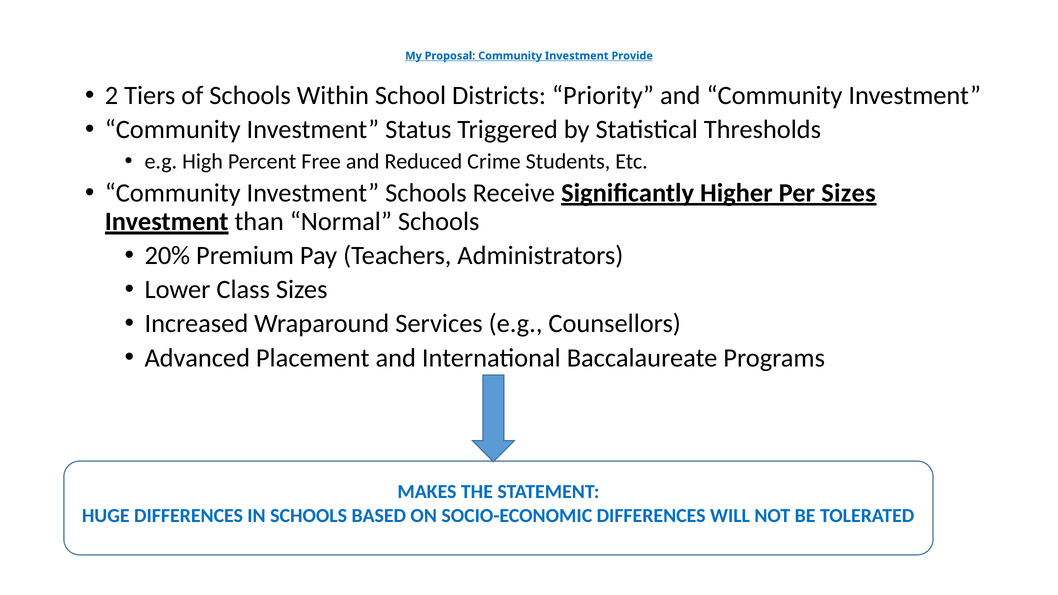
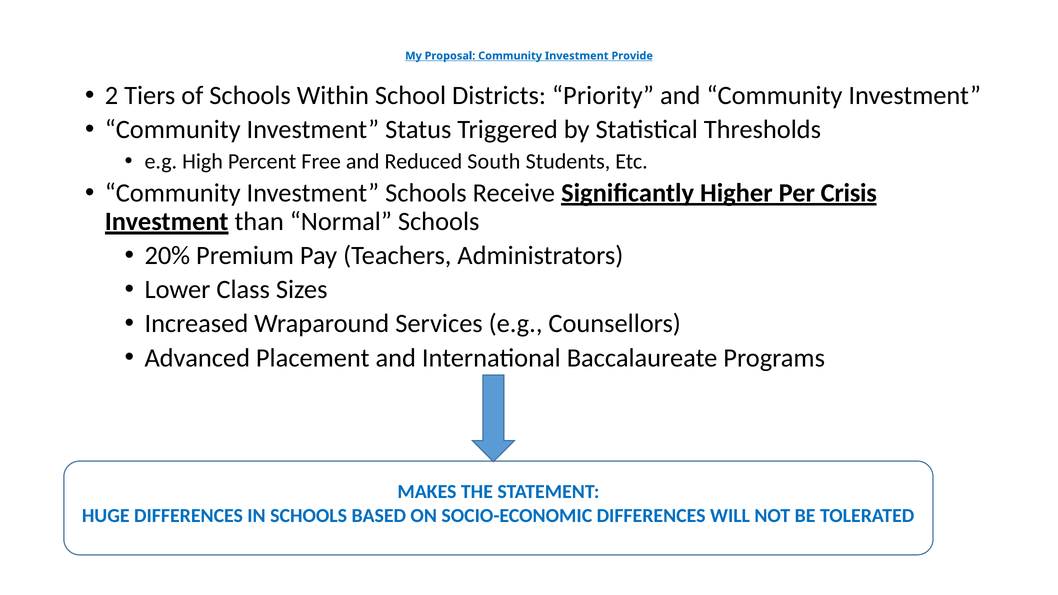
Crime: Crime -> South
Per Sizes: Sizes -> Crisis
